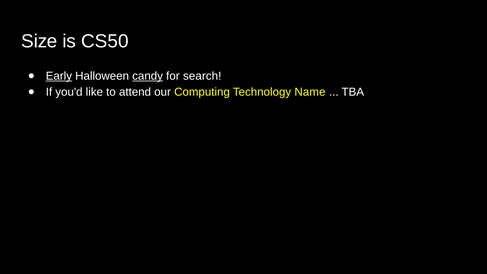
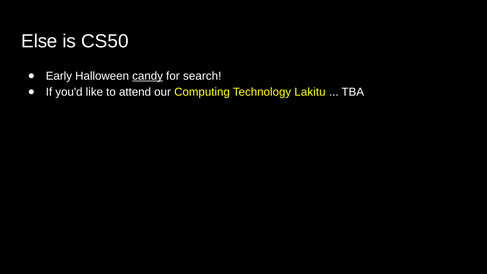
Size: Size -> Else
Early underline: present -> none
Name: Name -> Lakitu
